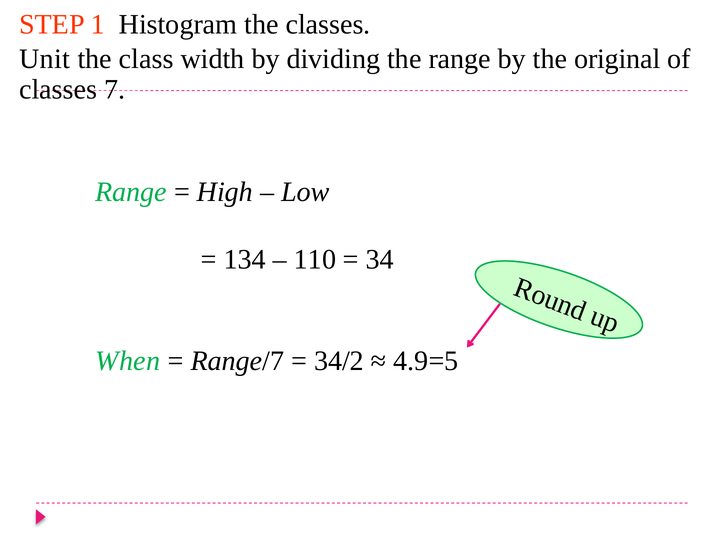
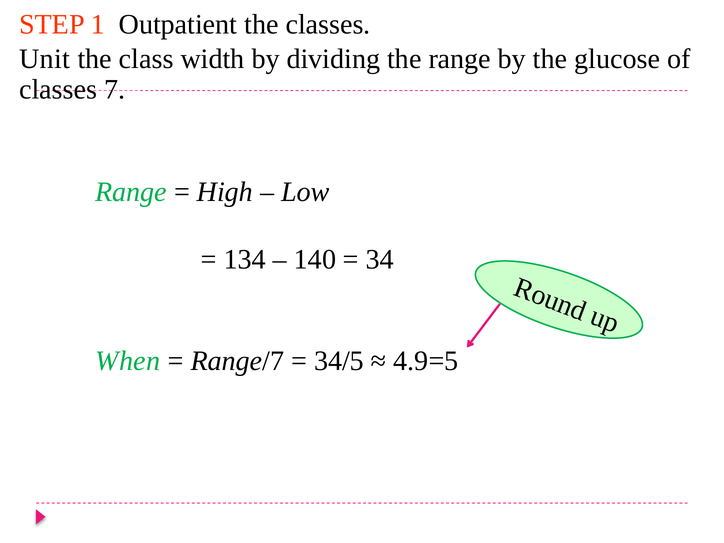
Histogram: Histogram -> Outpatient
original: original -> glucose
110: 110 -> 140
34/2: 34/2 -> 34/5
